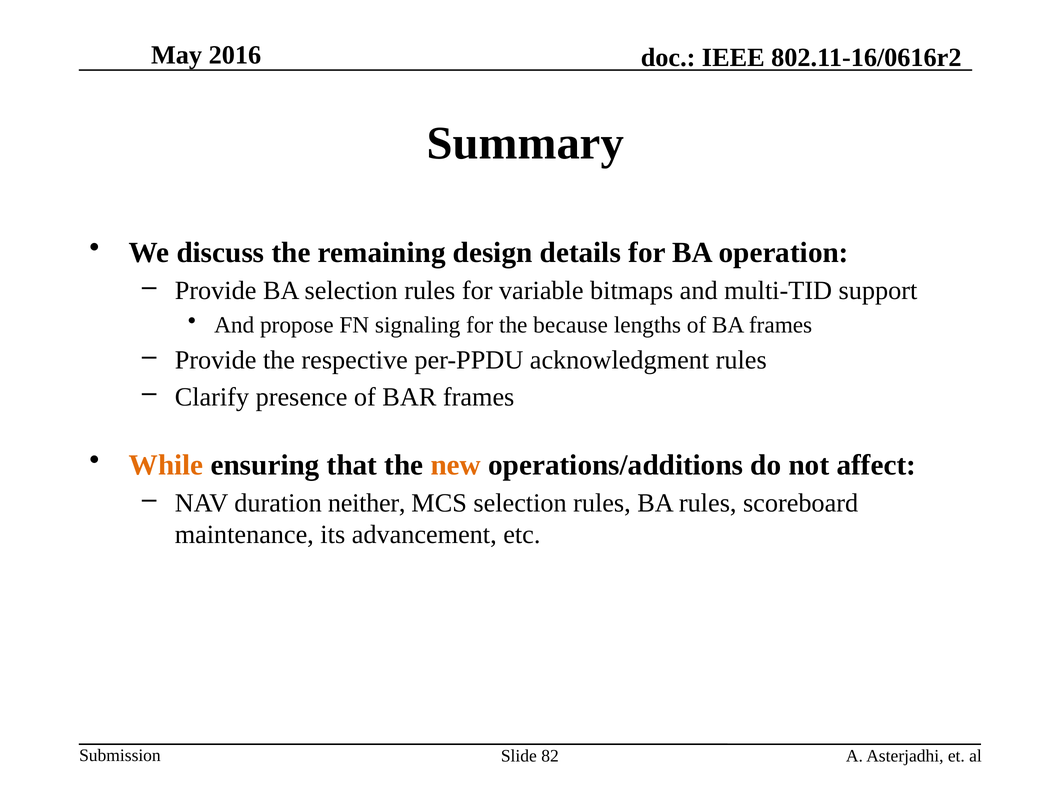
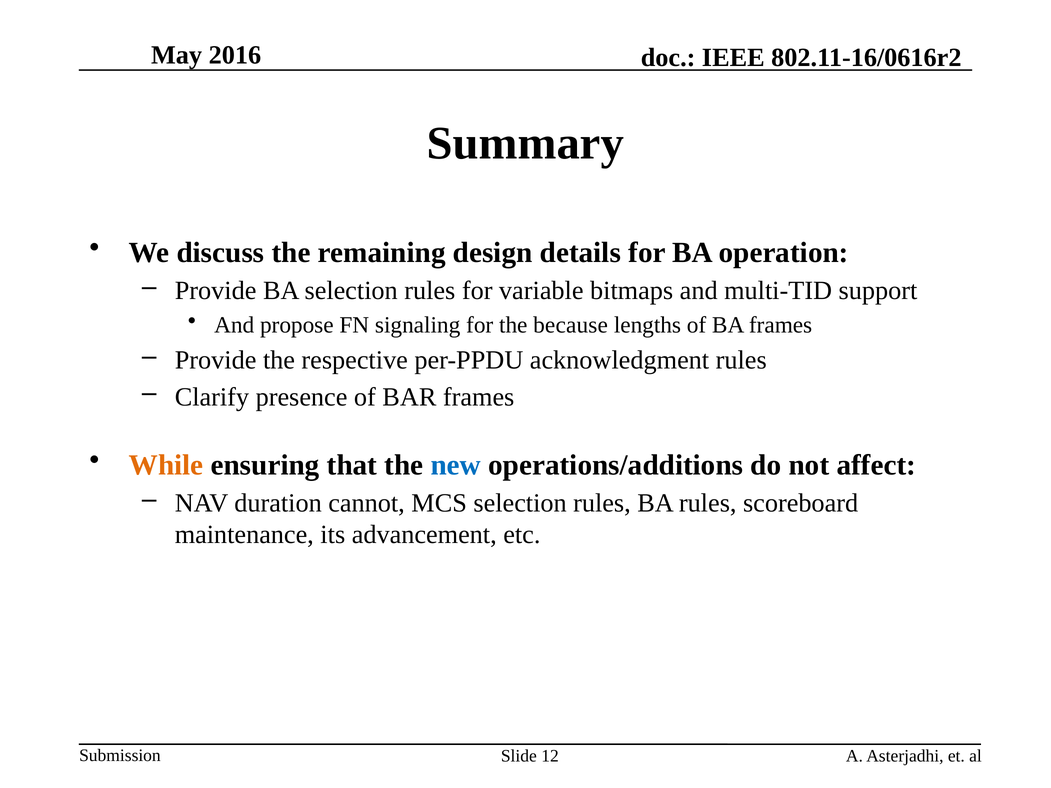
new colour: orange -> blue
neither: neither -> cannot
82: 82 -> 12
